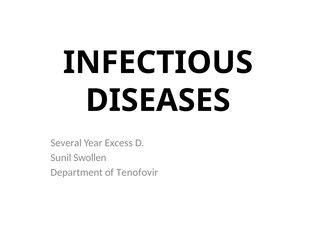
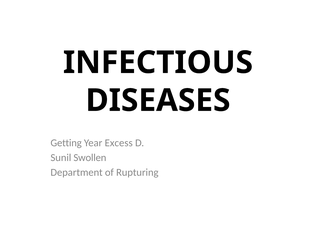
Several: Several -> Getting
Tenofovir: Tenofovir -> Rupturing
